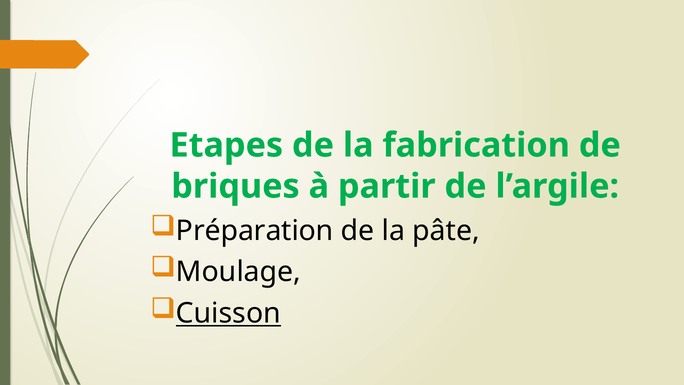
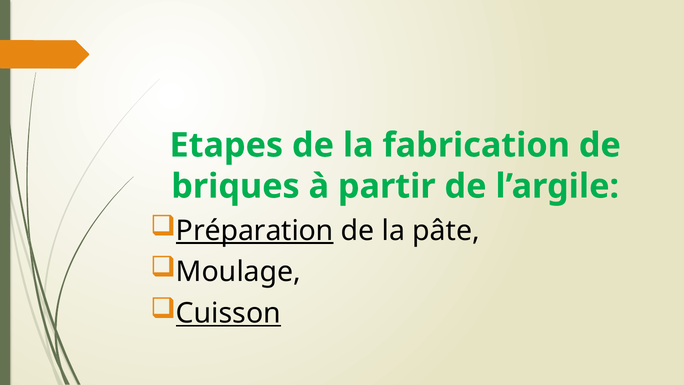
Préparation underline: none -> present
